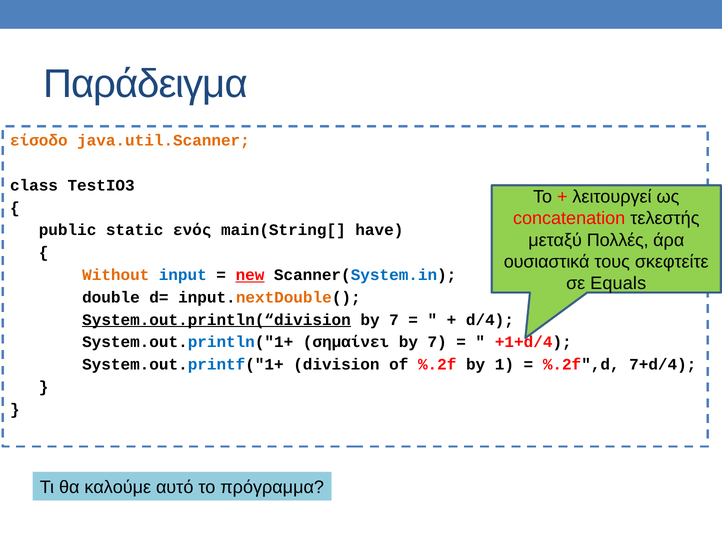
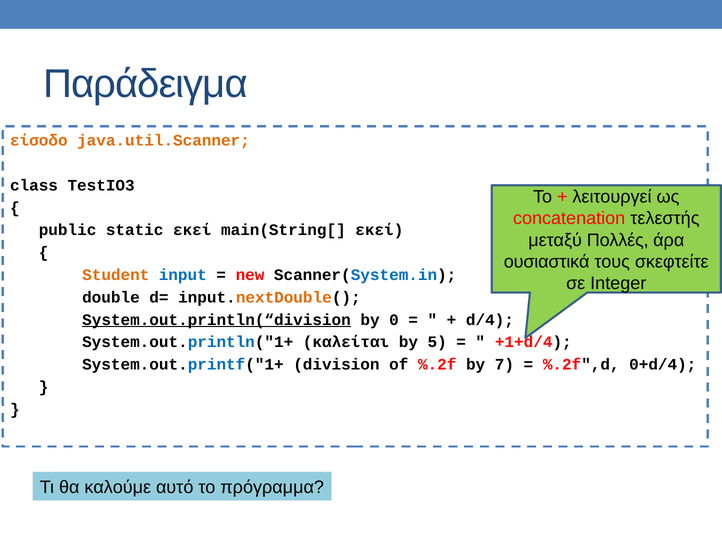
static ενός: ενός -> εκεί
main(String[ have: have -> εκεί
Without: Without -> Student
new underline: present -> none
Equals: Equals -> Integer
7 at (394, 320): 7 -> 0
σημαίνει: σημαίνει -> καλείται
7 at (437, 343): 7 -> 5
1: 1 -> 7
7+d/4: 7+d/4 -> 0+d/4
